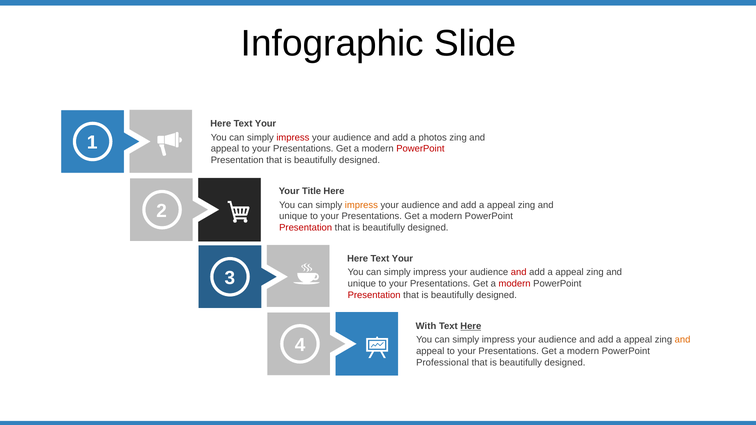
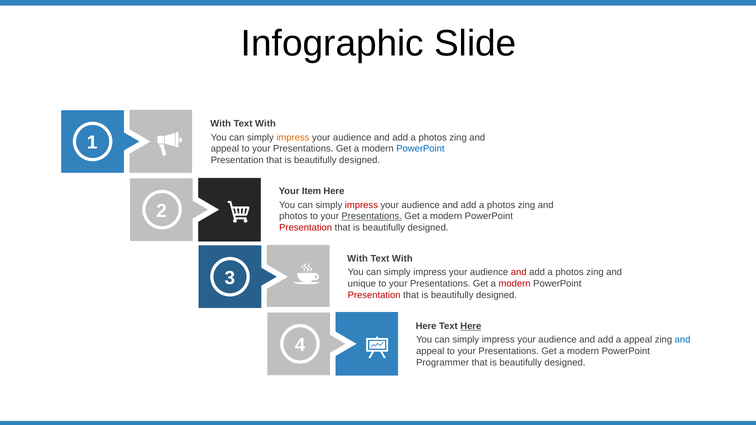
Here at (221, 124): Here -> With
Your at (266, 124): Your -> With
impress at (293, 138) colour: red -> orange
PowerPoint at (420, 149) colour: red -> blue
Title: Title -> Item
impress at (361, 205) colour: orange -> red
appeal at (501, 205): appeal -> photos
unique at (293, 216): unique -> photos
Presentations at (372, 216) underline: none -> present
Here at (358, 259): Here -> With
Your at (402, 259): Your -> With
appeal at (570, 273): appeal -> photos
With at (426, 326): With -> Here
and at (683, 340) colour: orange -> blue
Professional: Professional -> Programmer
